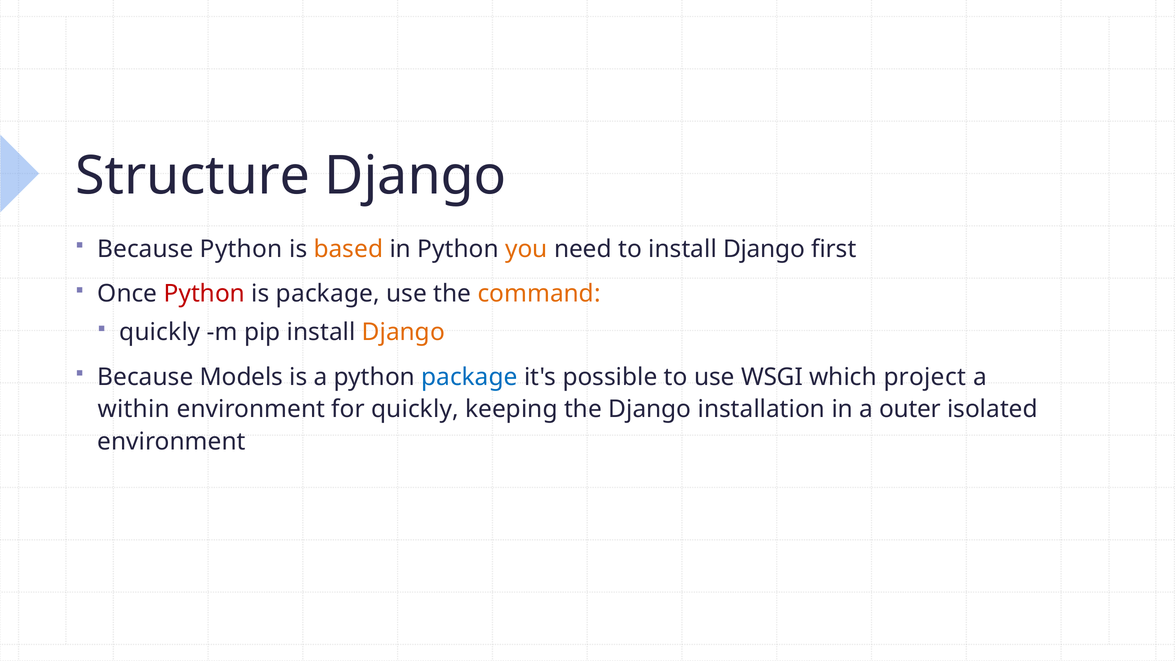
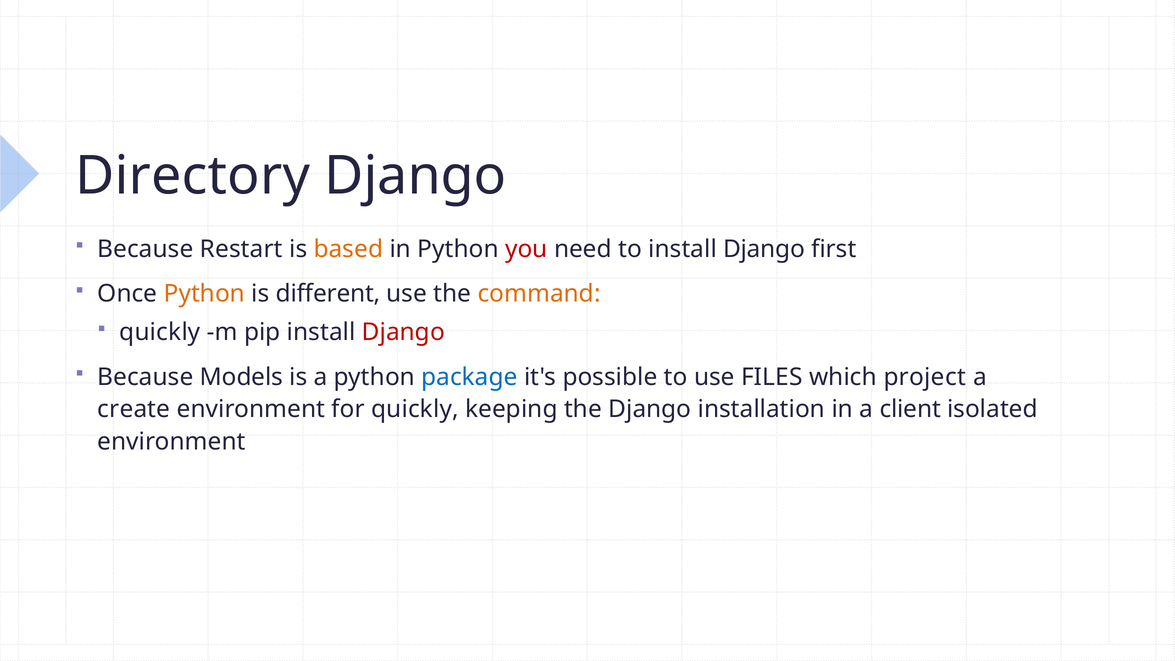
Structure: Structure -> Directory
Because Python: Python -> Restart
you colour: orange -> red
Python at (204, 294) colour: red -> orange
is package: package -> different
Django at (403, 332) colour: orange -> red
WSGI: WSGI -> FILES
within: within -> create
outer: outer -> client
